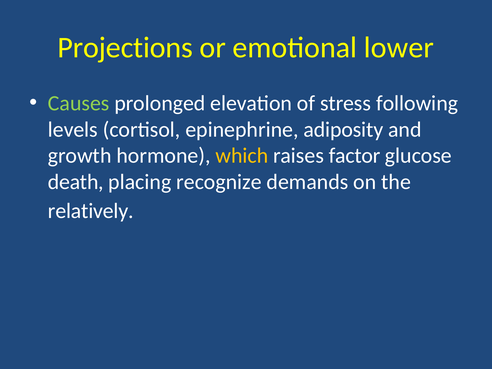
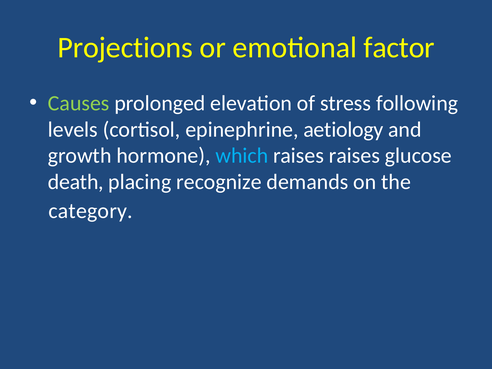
lower: lower -> factor
adiposity: adiposity -> aetiology
which colour: yellow -> light blue
raises factor: factor -> raises
relatively: relatively -> category
